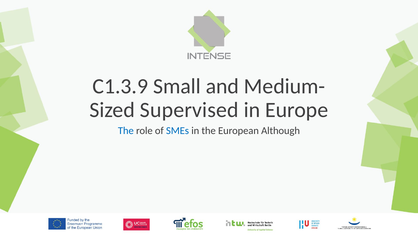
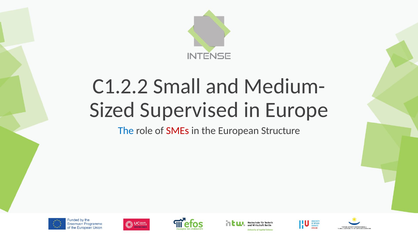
C1.3.9: C1.3.9 -> C1.2.2
SMEs colour: blue -> red
Although: Although -> Structure
